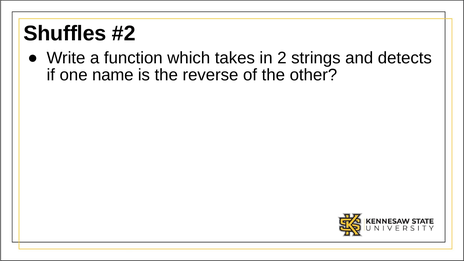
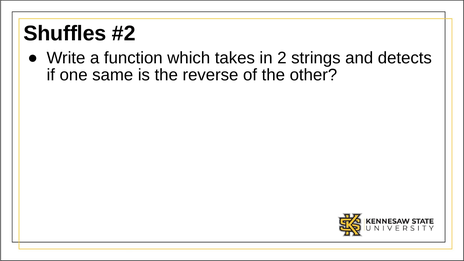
name: name -> same
